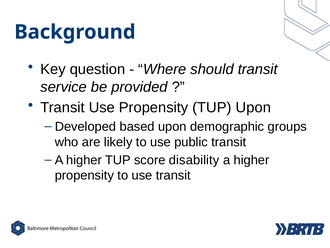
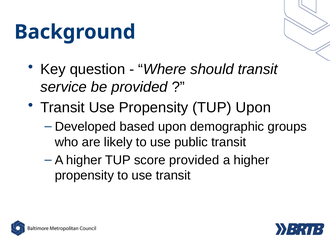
score disability: disability -> provided
